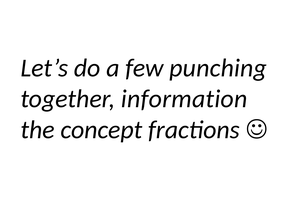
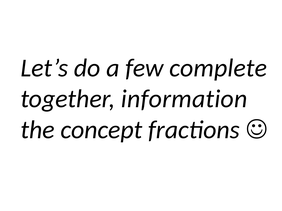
punching: punching -> complete
